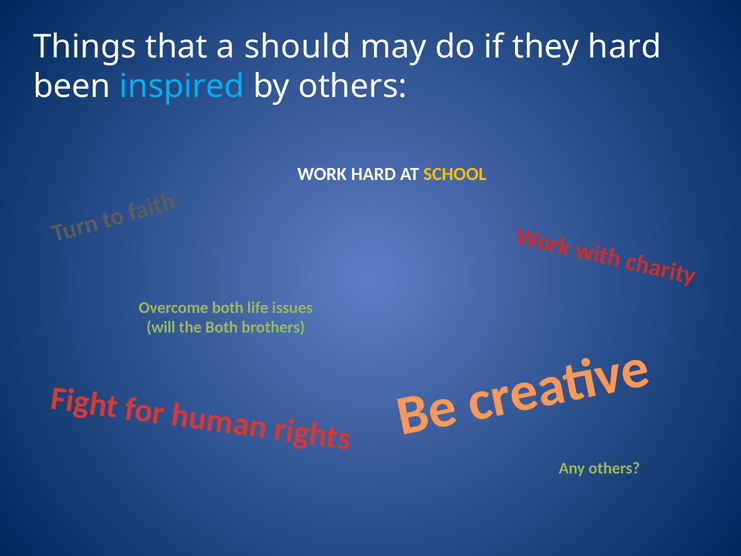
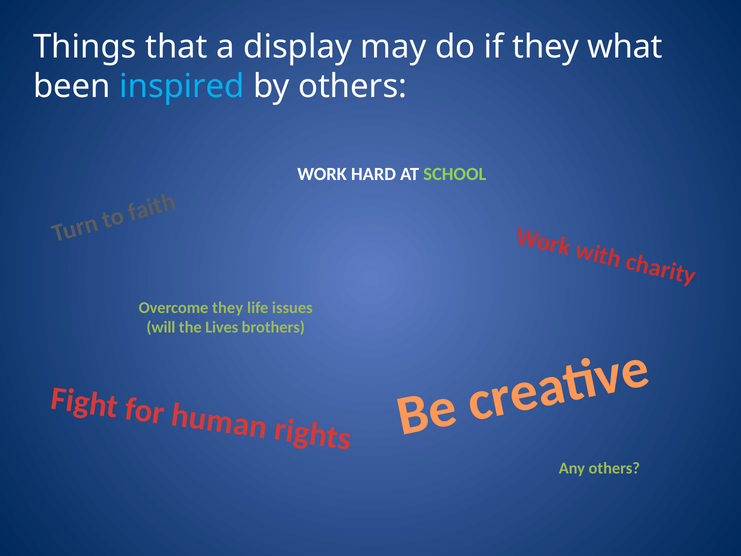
should: should -> display
they hard: hard -> what
SCHOOL colour: yellow -> light green
Overcome both: both -> they
the Both: Both -> Lives
